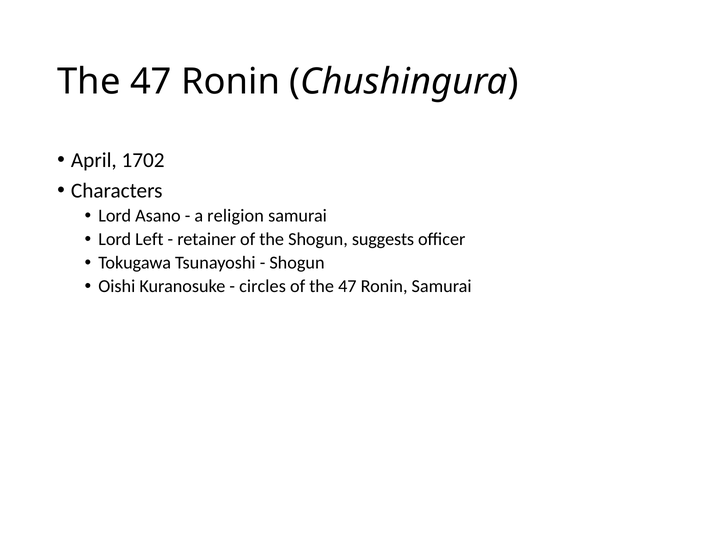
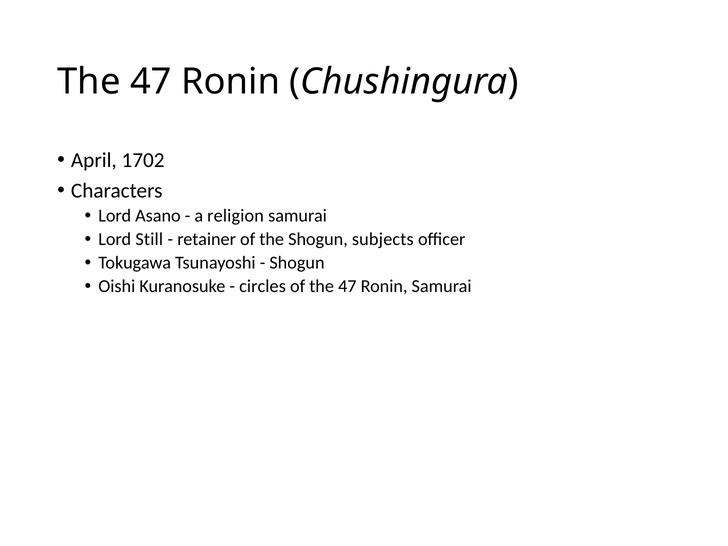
Left: Left -> Still
suggests: suggests -> subjects
